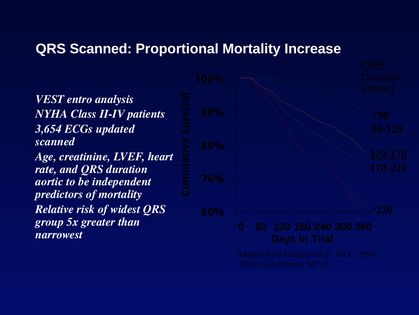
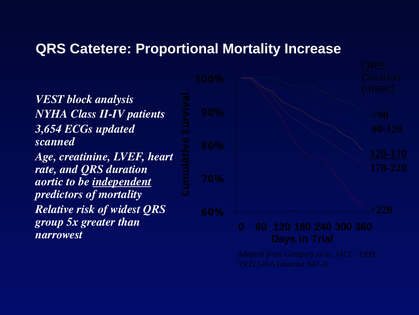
QRS Scanned: Scanned -> Catetere
entro: entro -> block
independent underline: none -> present
